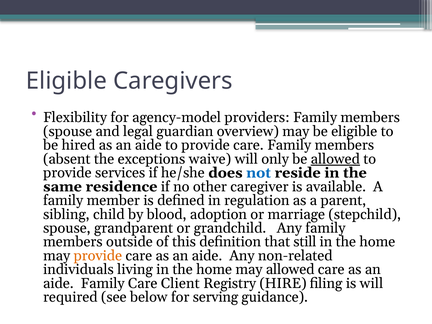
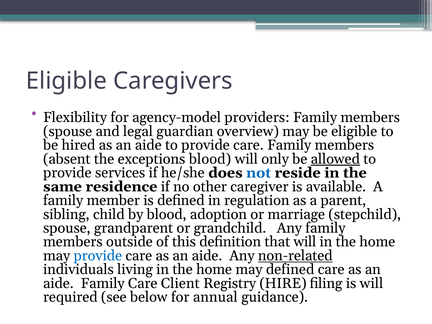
exceptions waive: waive -> blood
that still: still -> will
provide at (98, 256) colour: orange -> blue
non-related underline: none -> present
may allowed: allowed -> defined
serving: serving -> annual
